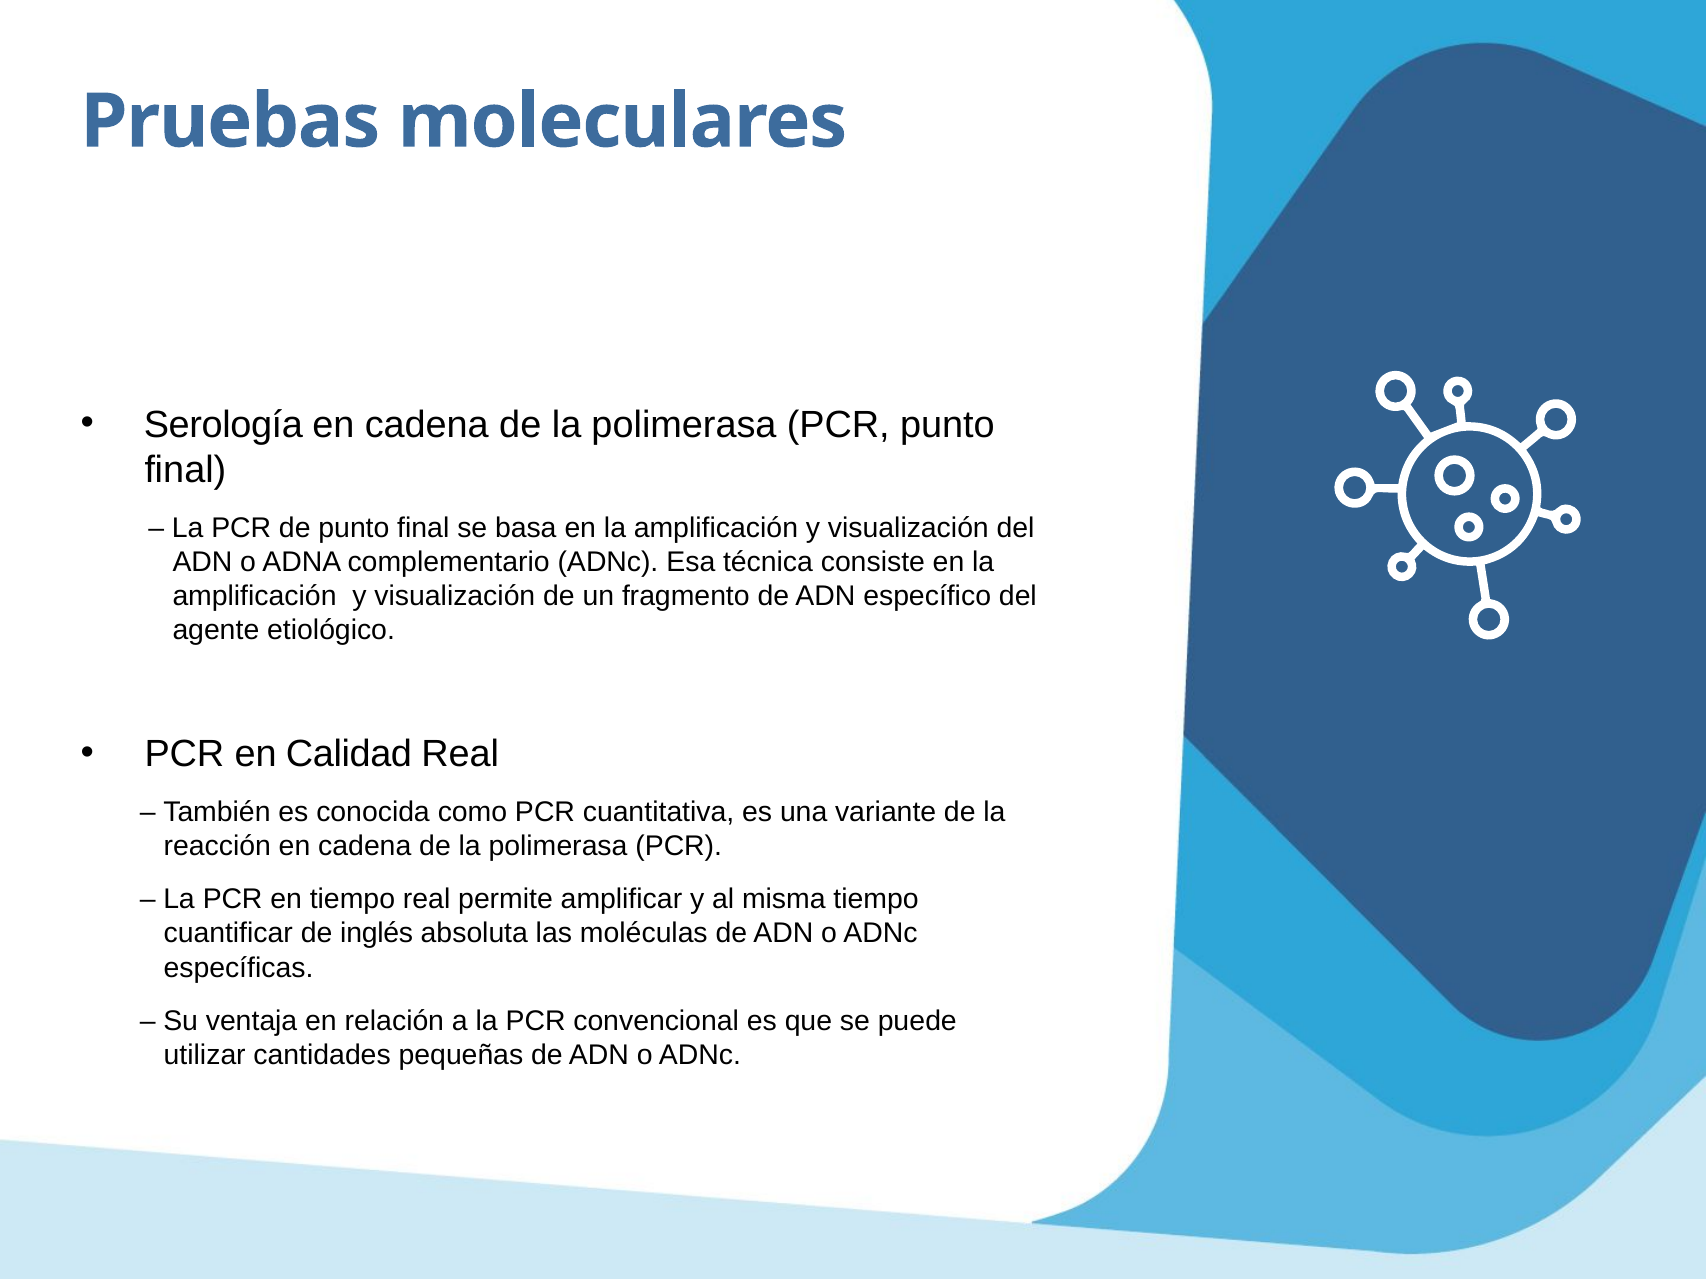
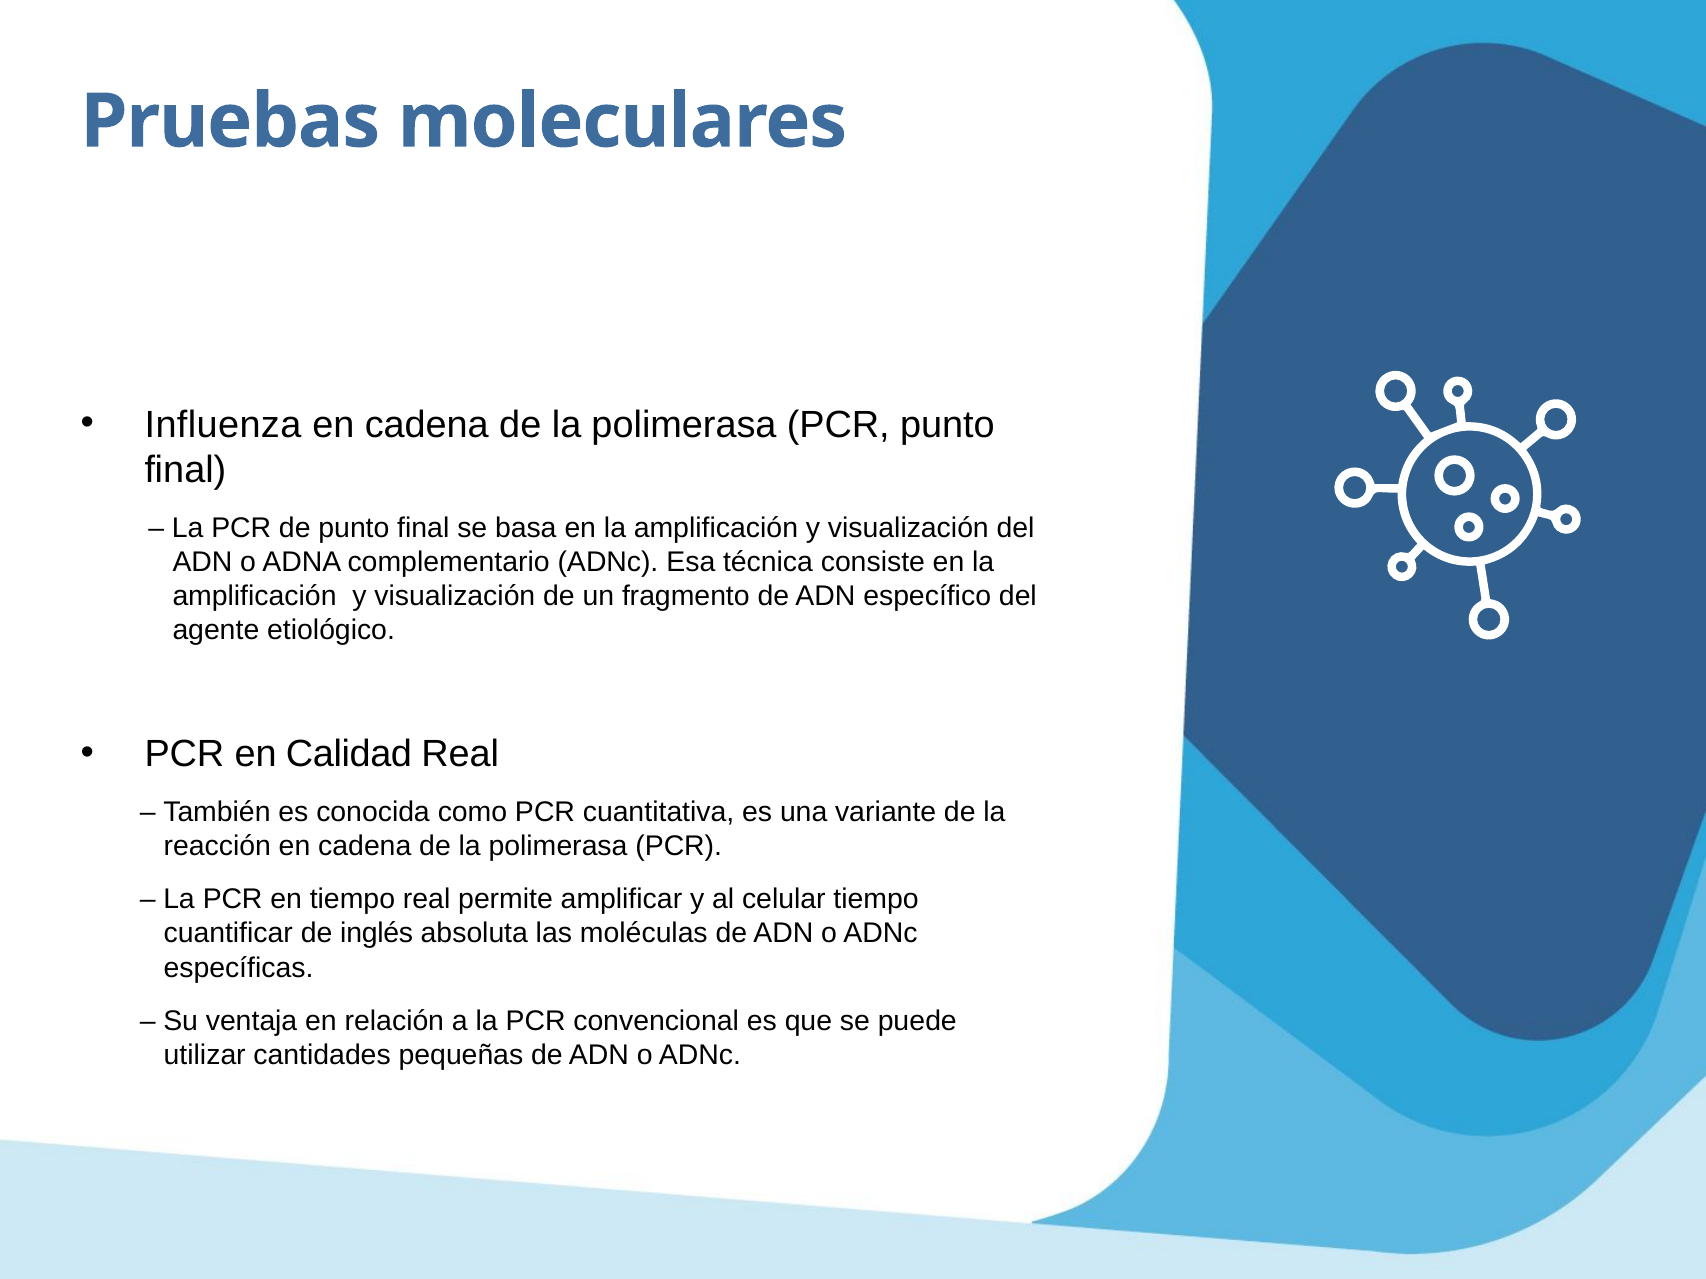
Serología: Serología -> Influenza
misma: misma -> celular
